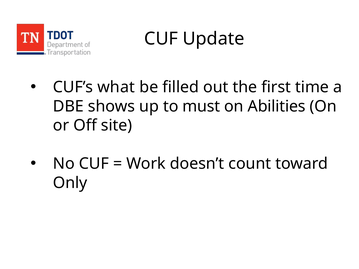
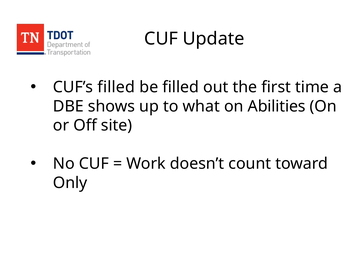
CUF’s what: what -> filled
must: must -> what
